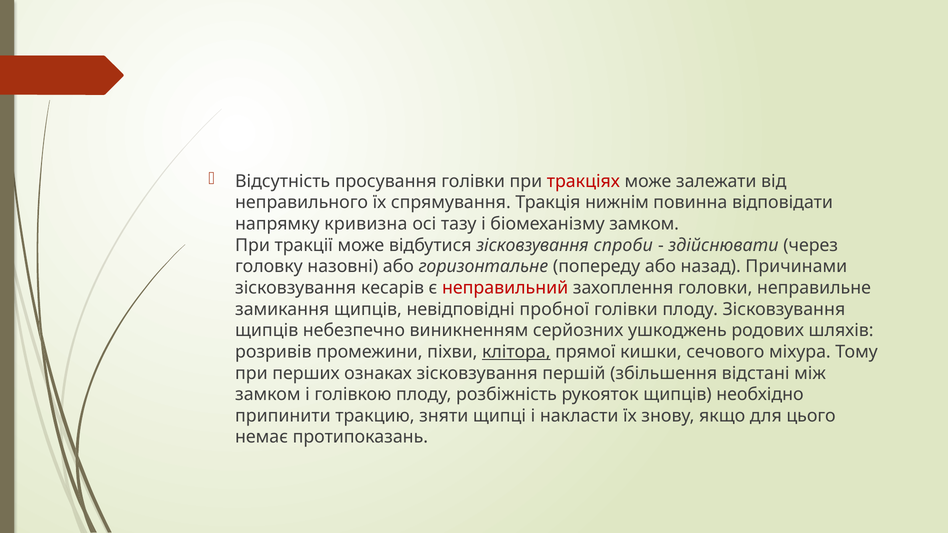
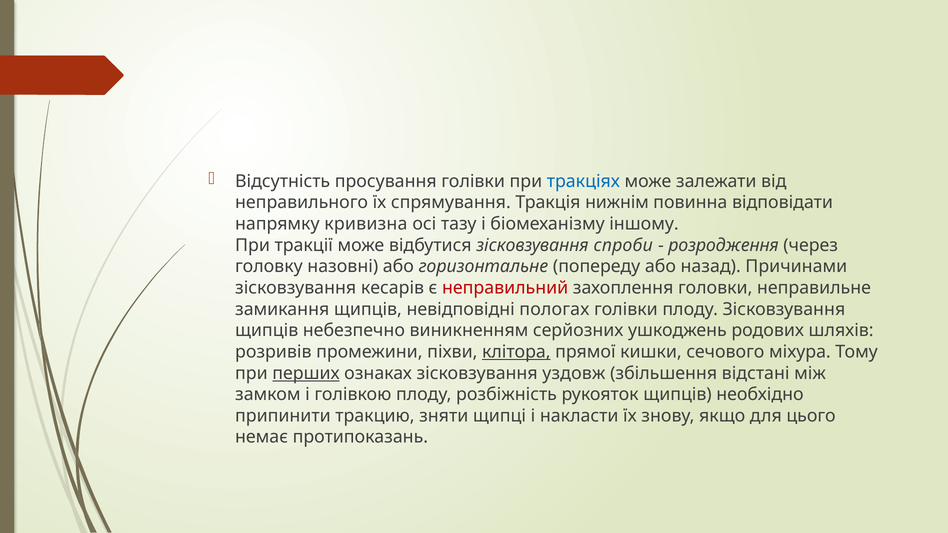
тракціях colour: red -> blue
біомеханізму замком: замком -> іншому
здійснювати: здійснювати -> розродження
пробної: пробної -> пологах
перших underline: none -> present
першій: першій -> уздовж
